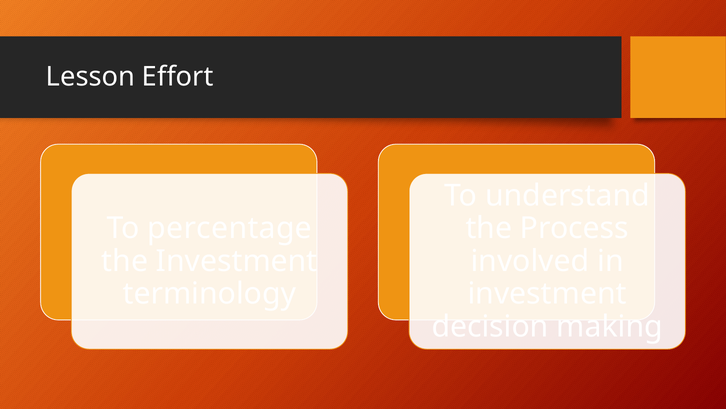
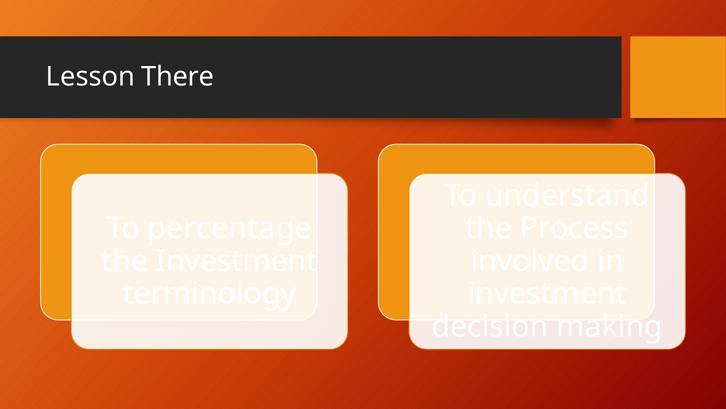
Effort: Effort -> There
